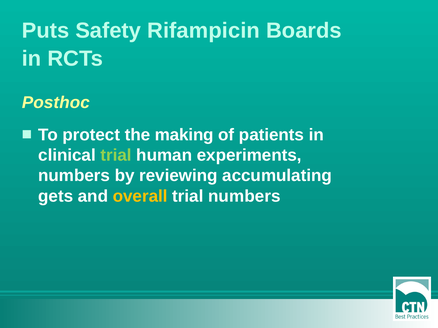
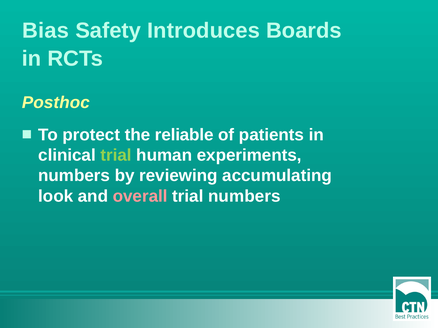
Puts: Puts -> Bias
Rifampicin: Rifampicin -> Introduces
making: making -> reliable
gets: gets -> look
overall colour: yellow -> pink
